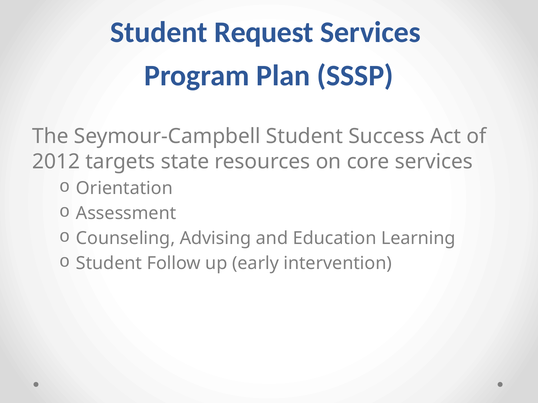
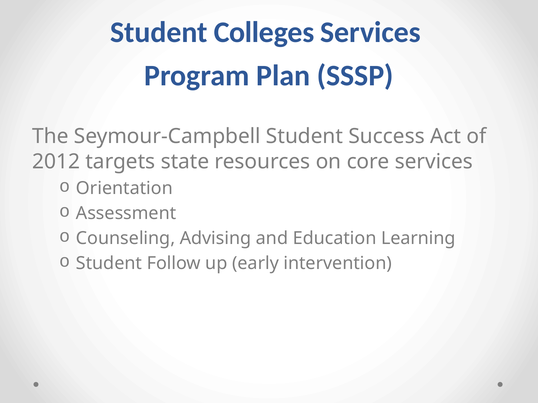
Request: Request -> Colleges
